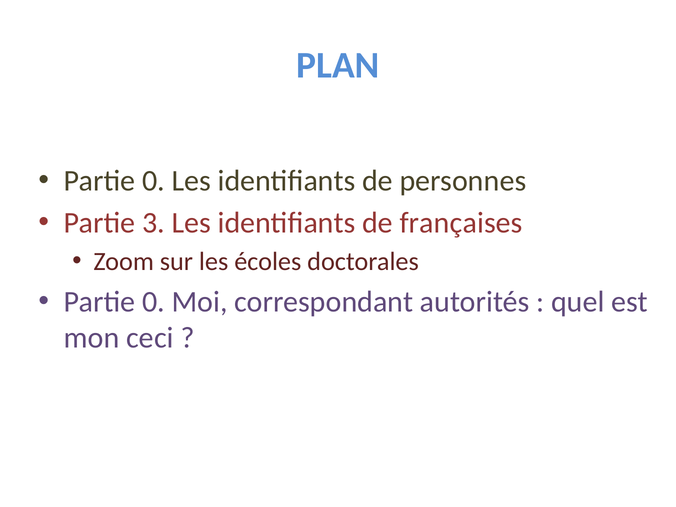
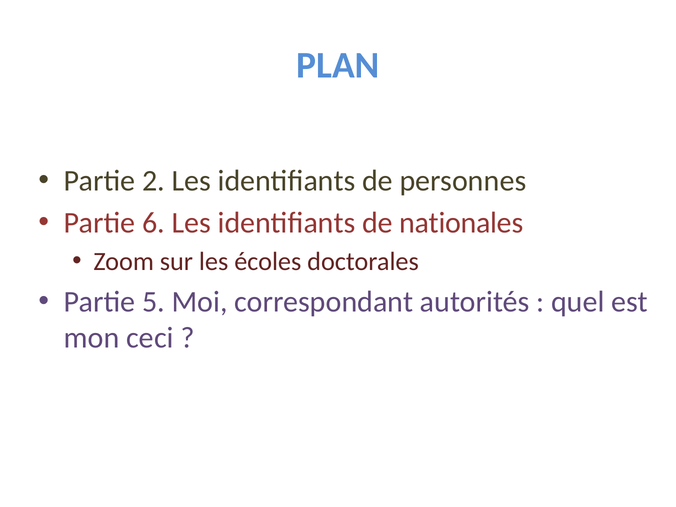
0 at (153, 181): 0 -> 2
3: 3 -> 6
françaises: françaises -> nationales
0 at (153, 302): 0 -> 5
